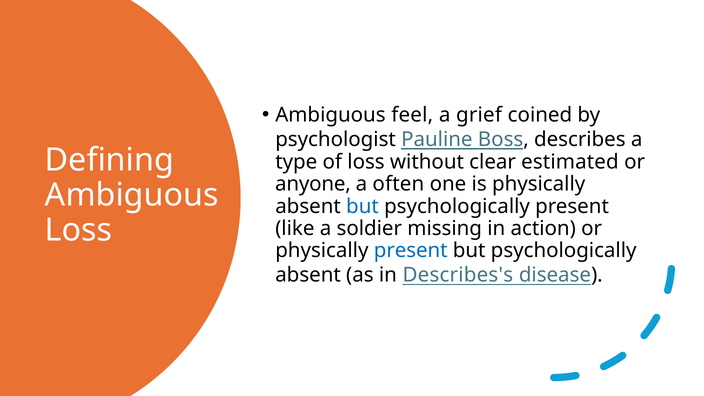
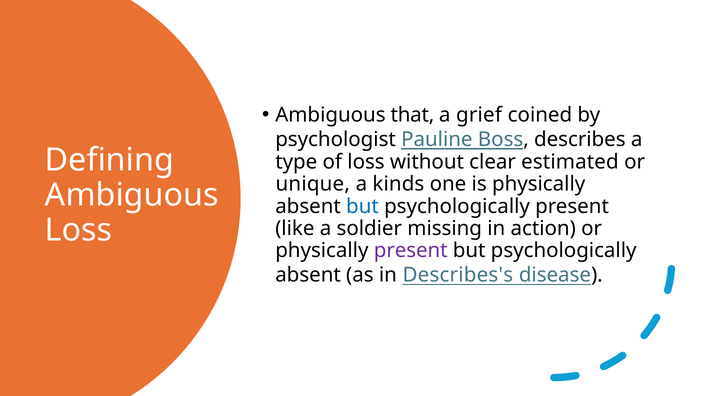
feel: feel -> that
anyone: anyone -> unique
often: often -> kinds
present at (411, 251) colour: blue -> purple
